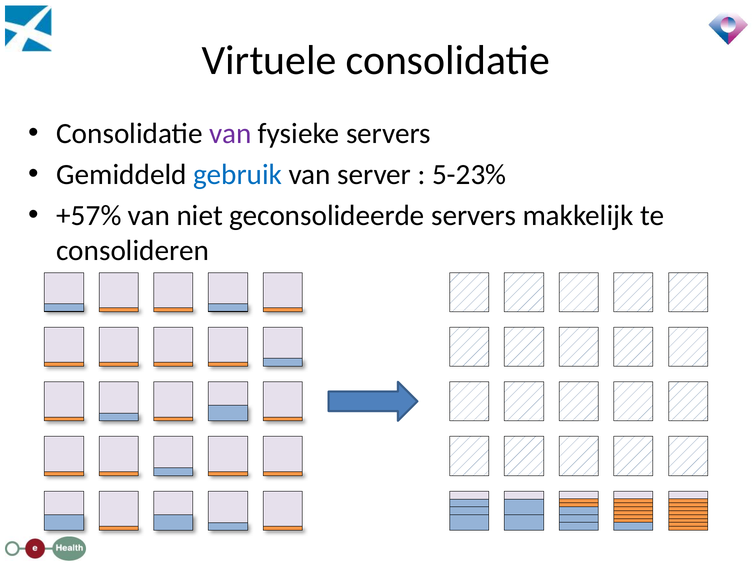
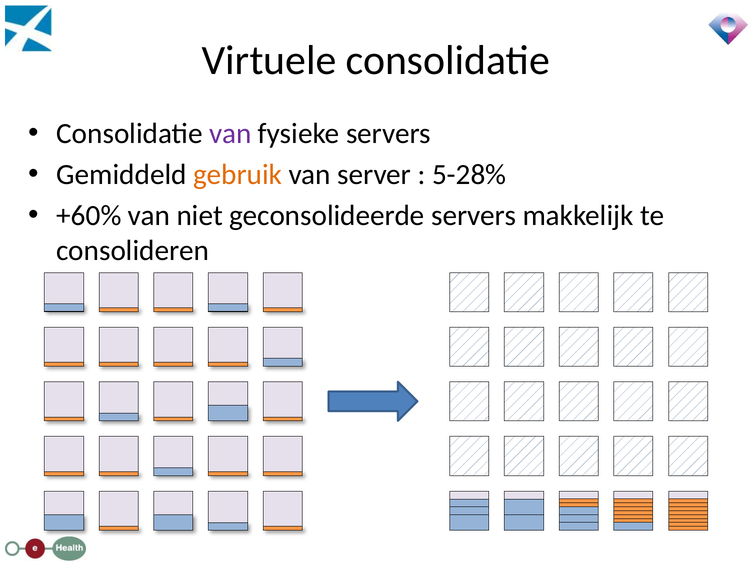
gebruik colour: blue -> orange
5-23%: 5-23% -> 5-28%
+57%: +57% -> +60%
